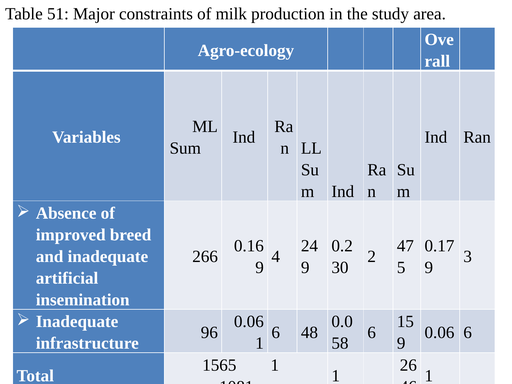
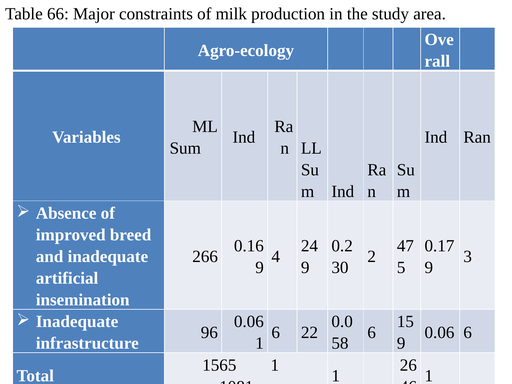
51: 51 -> 66
48: 48 -> 22
